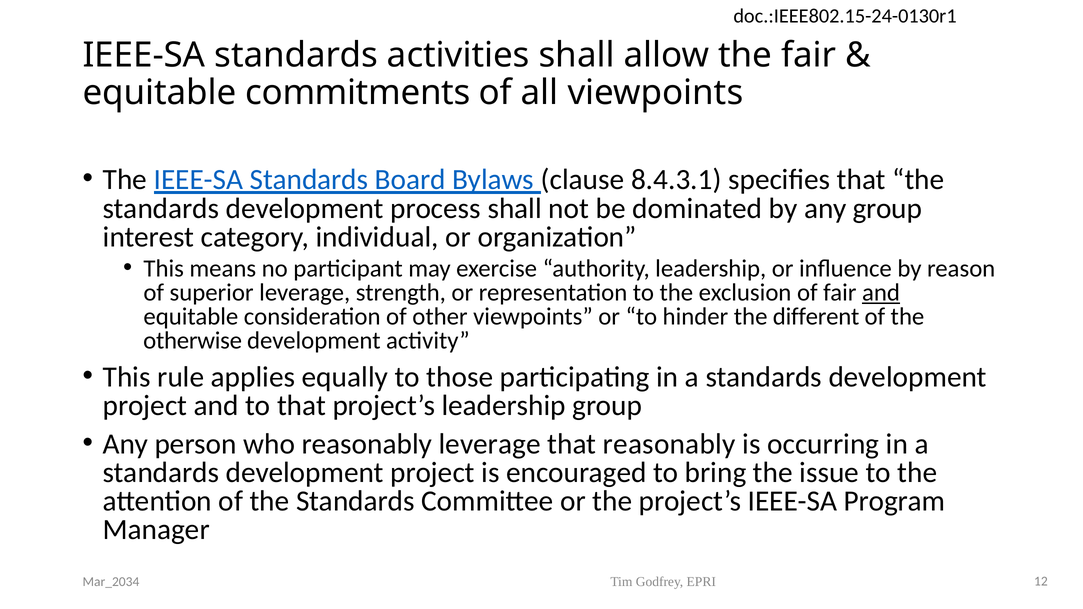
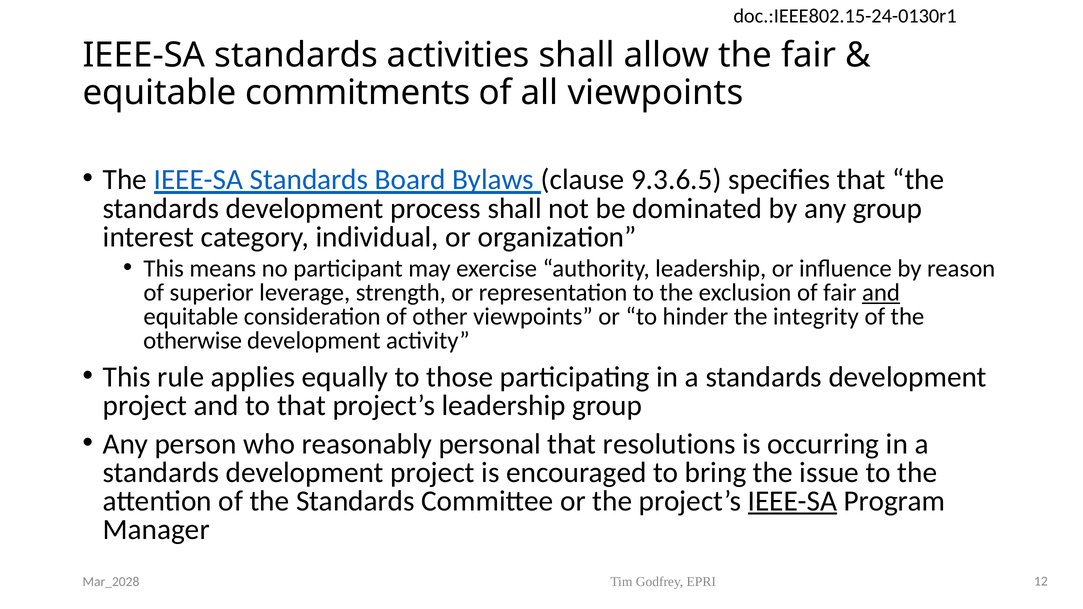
8.4.3.1: 8.4.3.1 -> 9.3.6.5
different: different -> integrity
reasonably leverage: leverage -> personal
that reasonably: reasonably -> resolutions
IEEE-SA at (793, 501) underline: none -> present
Mar_2034: Mar_2034 -> Mar_2028
